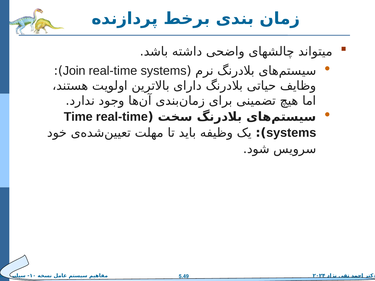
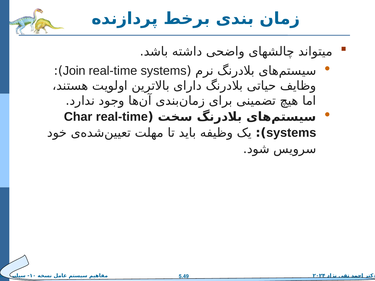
Time: Time -> Char
